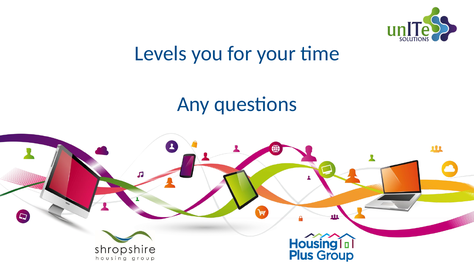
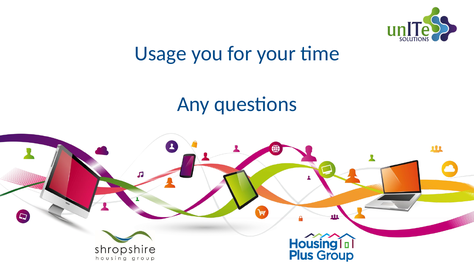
Levels: Levels -> Usage
